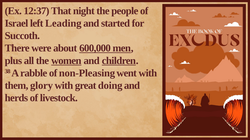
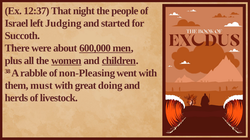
Leading: Leading -> Judging
glory: glory -> must
